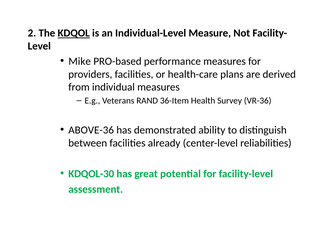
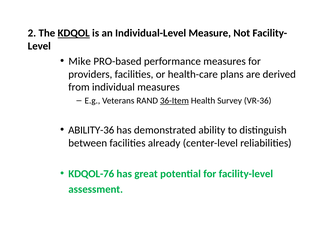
36-Item underline: none -> present
ABOVE-36: ABOVE-36 -> ABILITY-36
KDQOL-30: KDQOL-30 -> KDQOL-76
